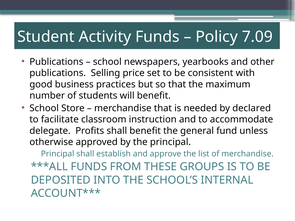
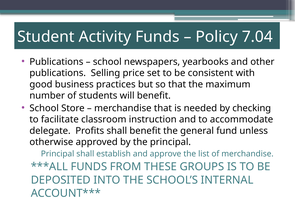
7.09: 7.09 -> 7.04
declared: declared -> checking
